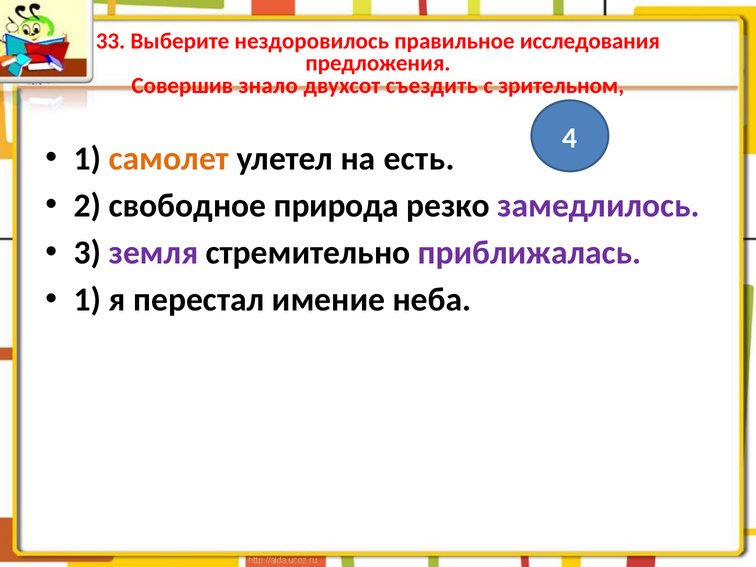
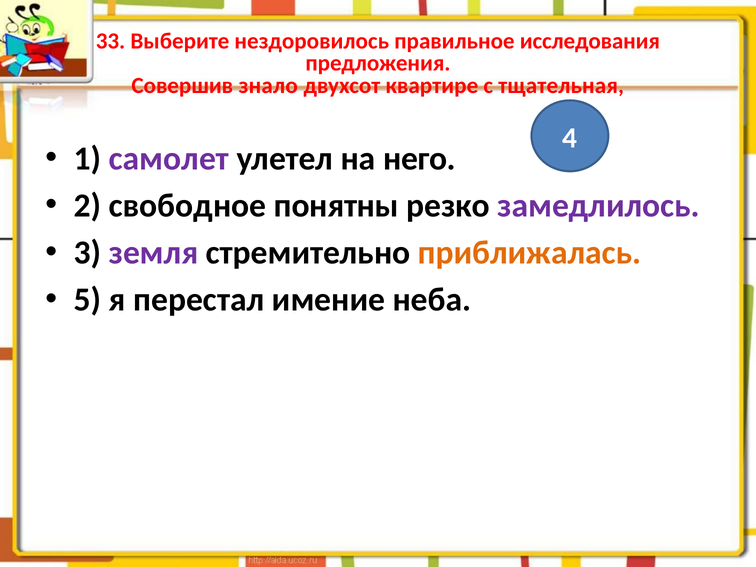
съездить: съездить -> квартире
зрительном: зрительном -> тщательная
самолет colour: orange -> purple
есть: есть -> него
природа: природа -> понятны
приближалась colour: purple -> orange
1 at (87, 300): 1 -> 5
